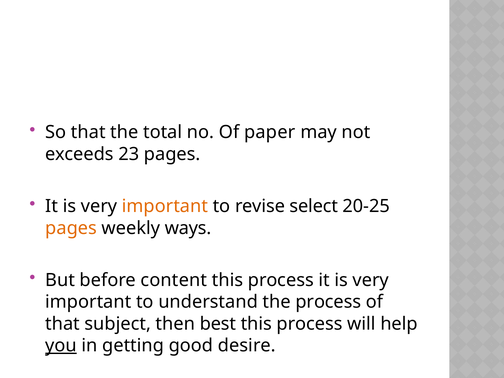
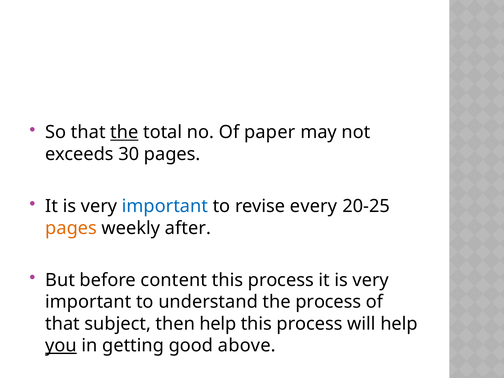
the at (124, 132) underline: none -> present
23: 23 -> 30
important at (165, 206) colour: orange -> blue
select: select -> every
ways: ways -> after
then best: best -> help
desire: desire -> above
